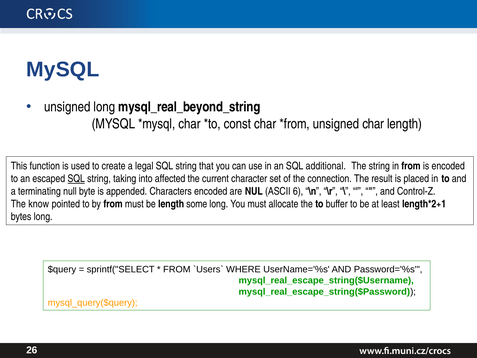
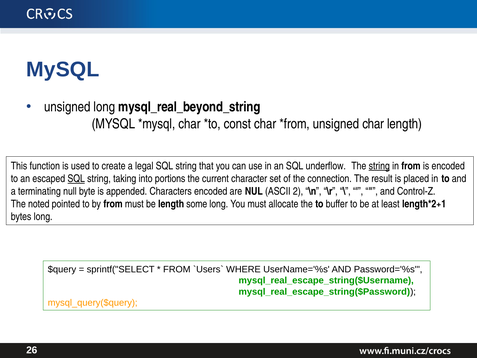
additional: additional -> underflow
string at (379, 166) underline: none -> present
affected: affected -> portions
6: 6 -> 2
know: know -> noted
